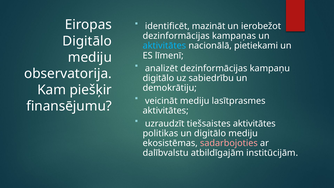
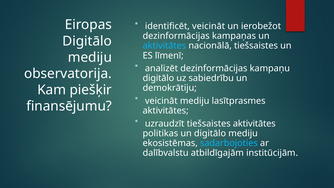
identificēt mazināt: mazināt -> veicināt
nacionālā pietiekami: pietiekami -> tiešsaistes
sadarbojoties colour: pink -> light blue
